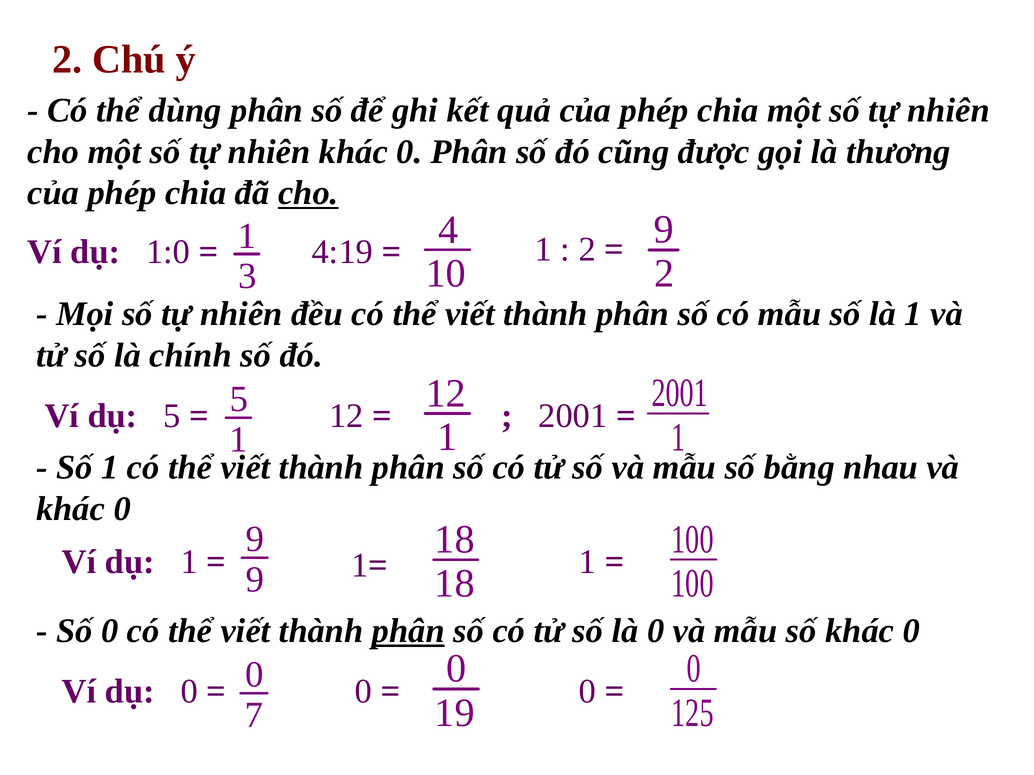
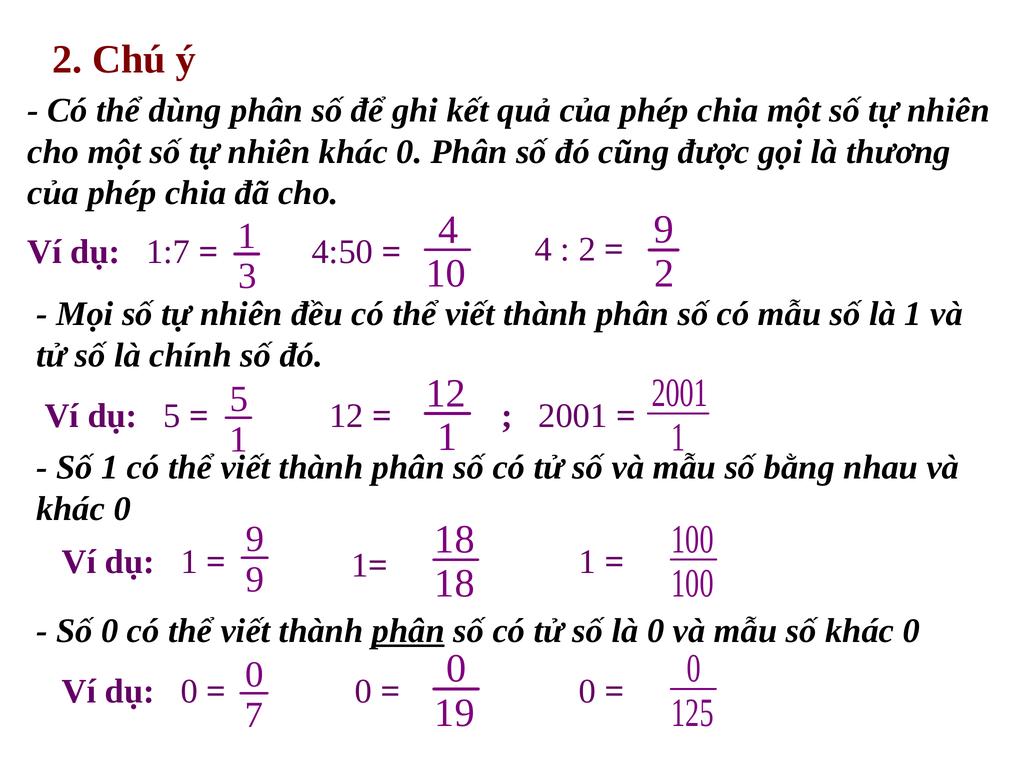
cho at (308, 193) underline: present -> none
1:0: 1:0 -> 1:7
4:19: 4:19 -> 4:50
1 at (543, 250): 1 -> 4
